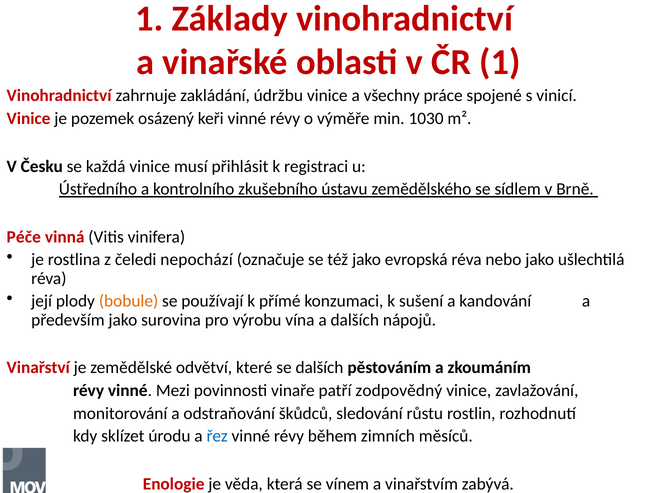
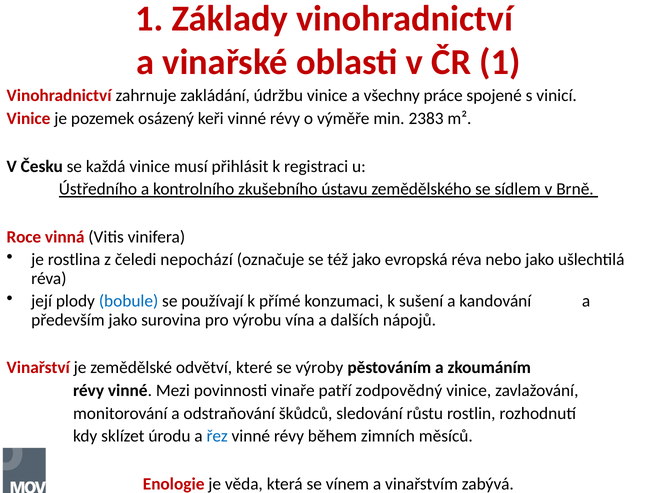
1030: 1030 -> 2383
Péče: Péče -> Roce
bobule colour: orange -> blue
se dalších: dalších -> výroby
